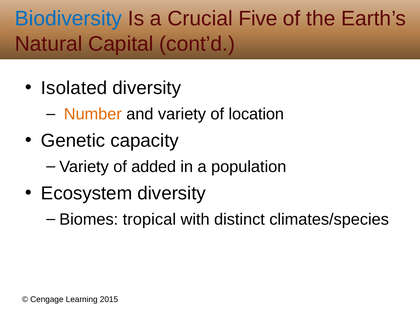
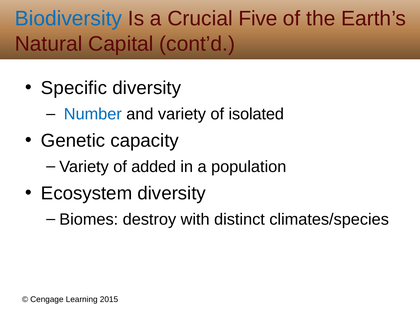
Isolated: Isolated -> Specific
Number colour: orange -> blue
location: location -> isolated
tropical: tropical -> destroy
